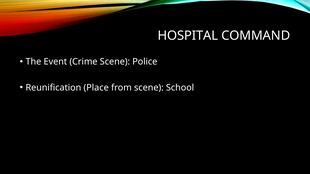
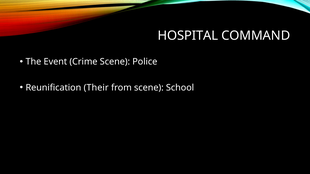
Place: Place -> Their
